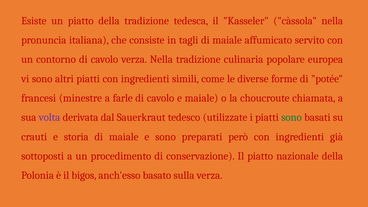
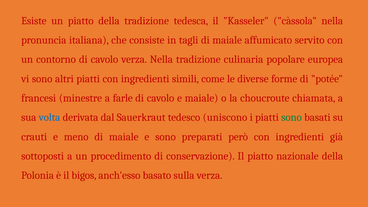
volta colour: purple -> blue
utilizzate: utilizzate -> uniscono
storia: storia -> meno
